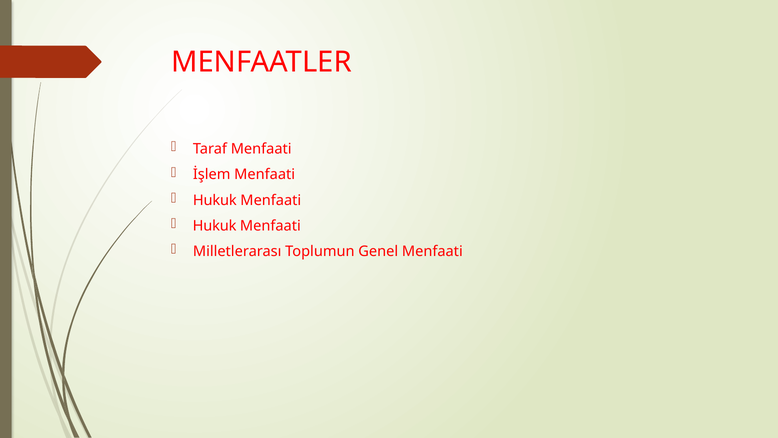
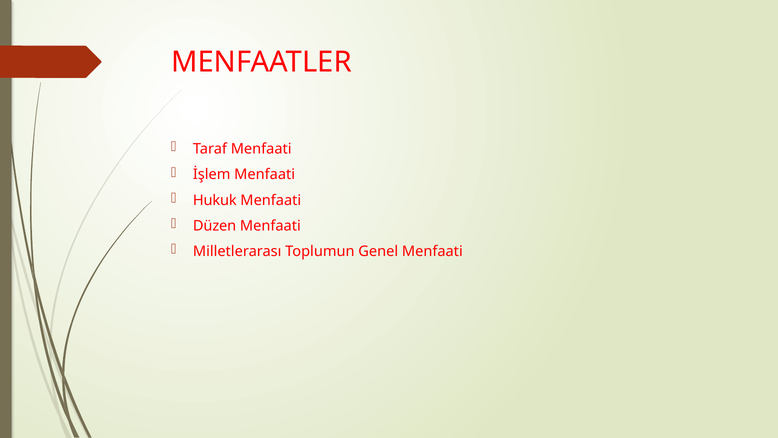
Hukuk at (215, 226): Hukuk -> Düzen
